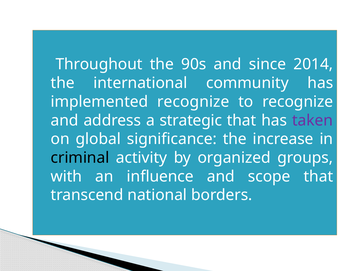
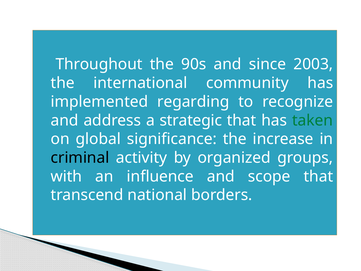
2014: 2014 -> 2003
implemented recognize: recognize -> regarding
taken colour: purple -> green
